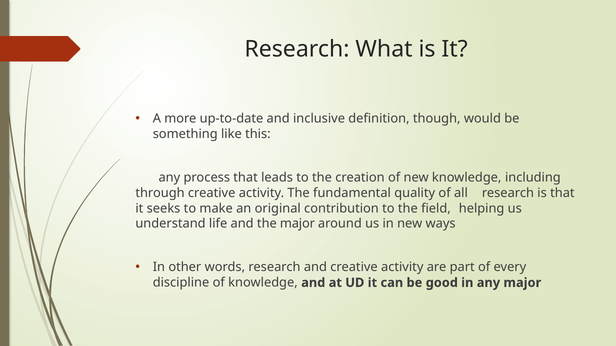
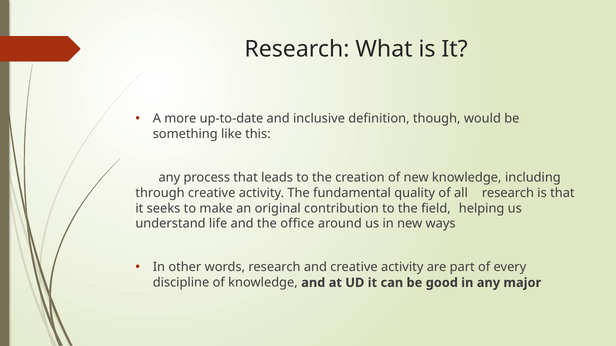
the major: major -> office
